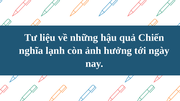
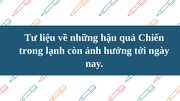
nghĩa: nghĩa -> trong
